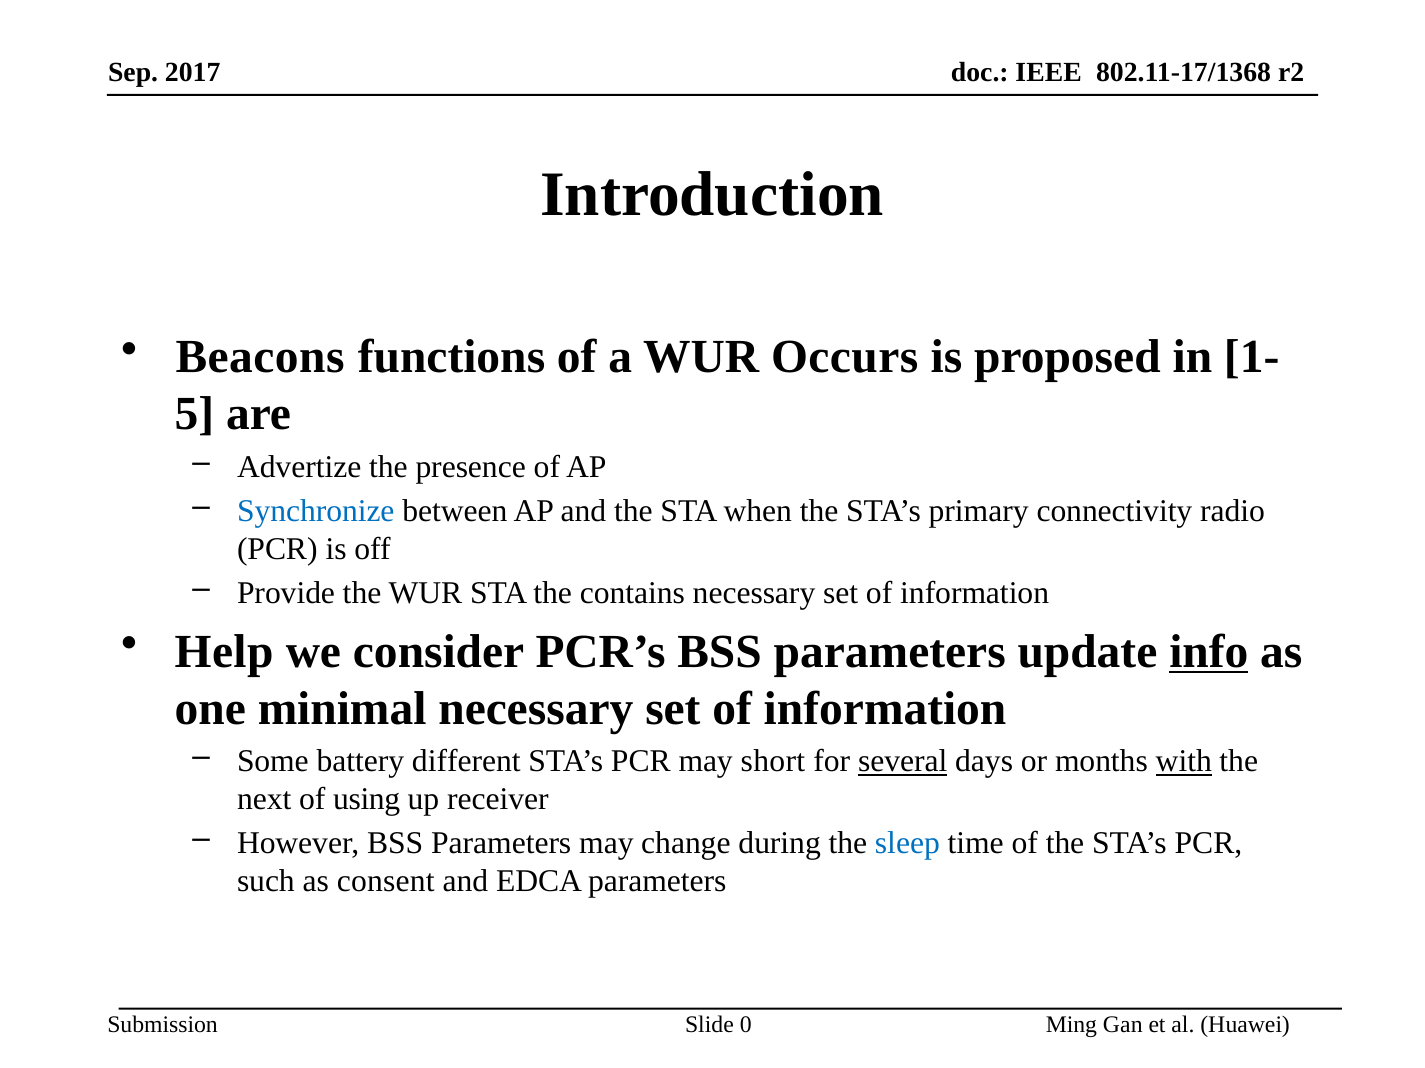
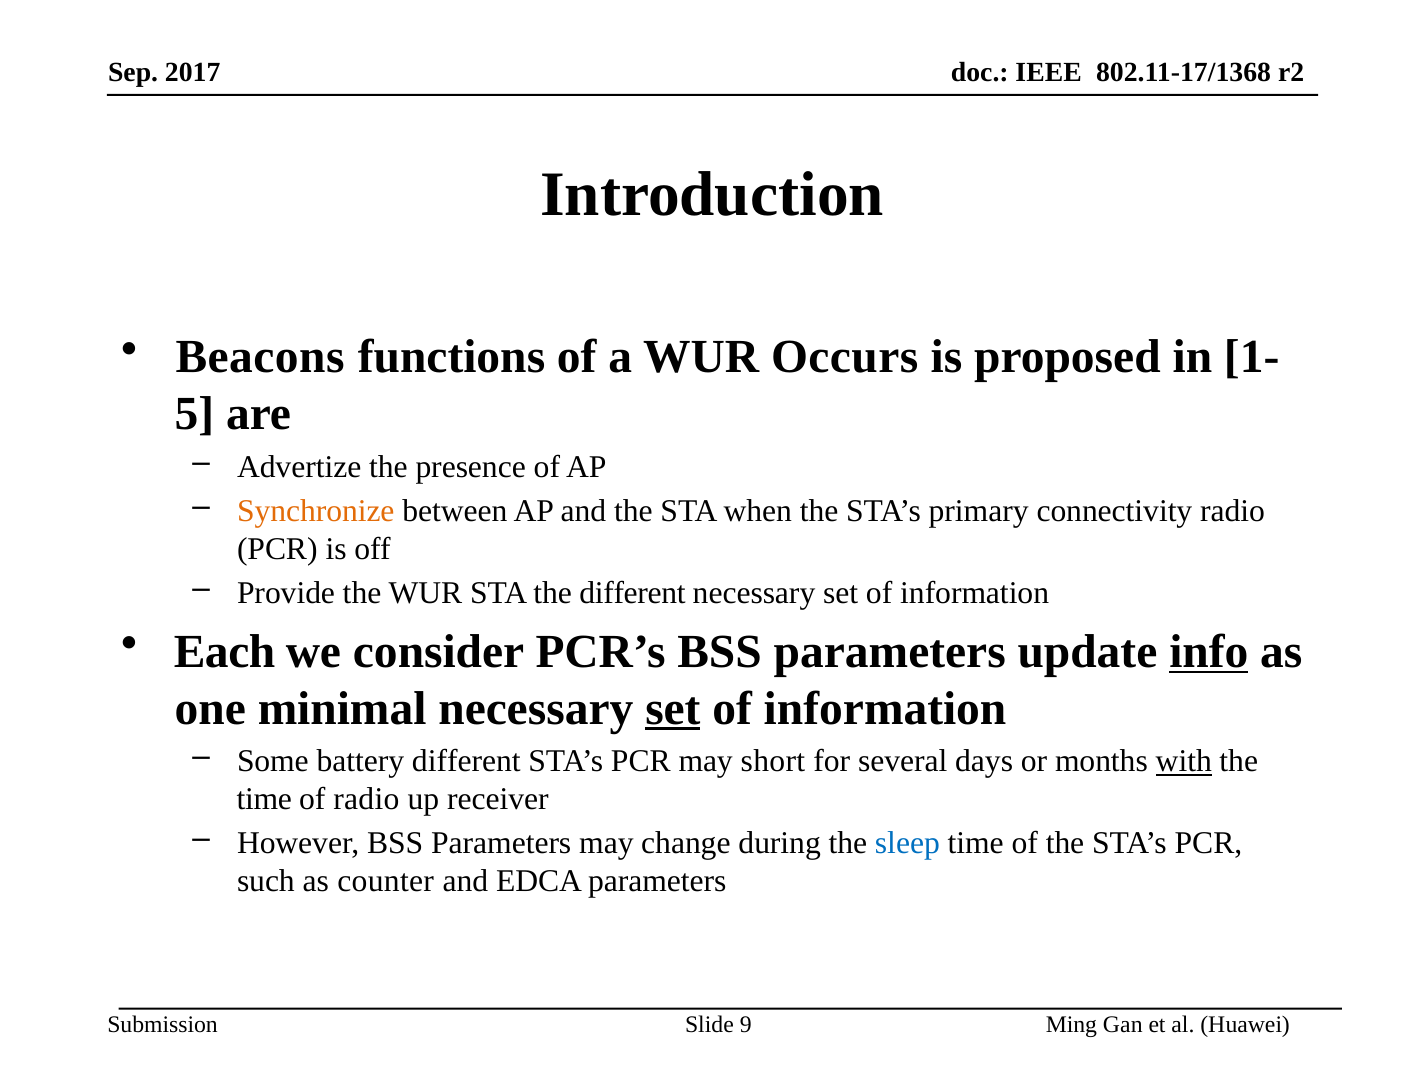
Synchronize colour: blue -> orange
the contains: contains -> different
Help: Help -> Each
set at (673, 709) underline: none -> present
several underline: present -> none
next at (264, 800): next -> time
of using: using -> radio
consent: consent -> counter
0: 0 -> 9
